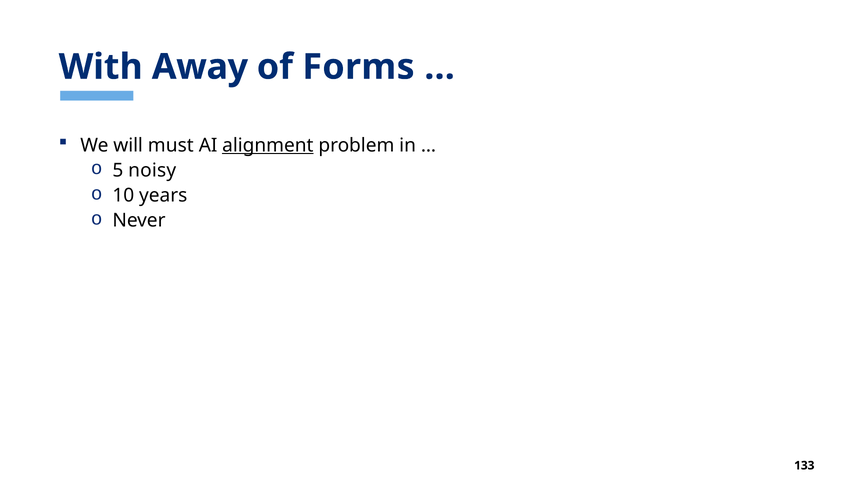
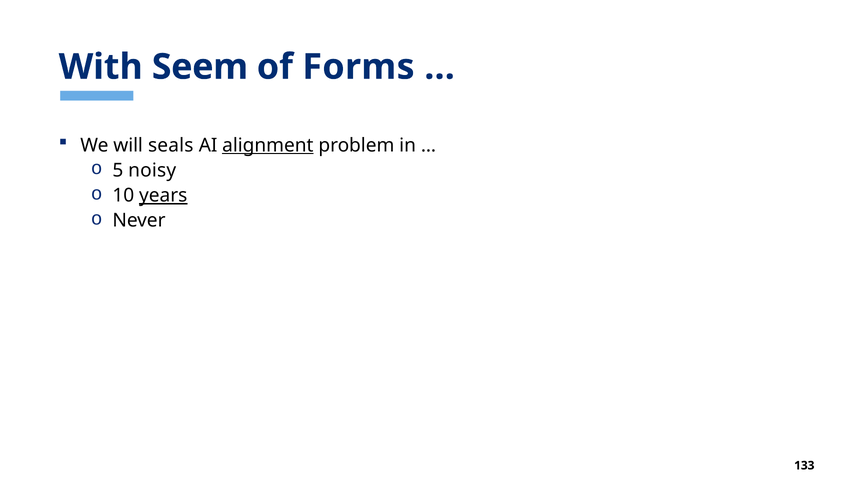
Away: Away -> Seem
must: must -> seals
years underline: none -> present
